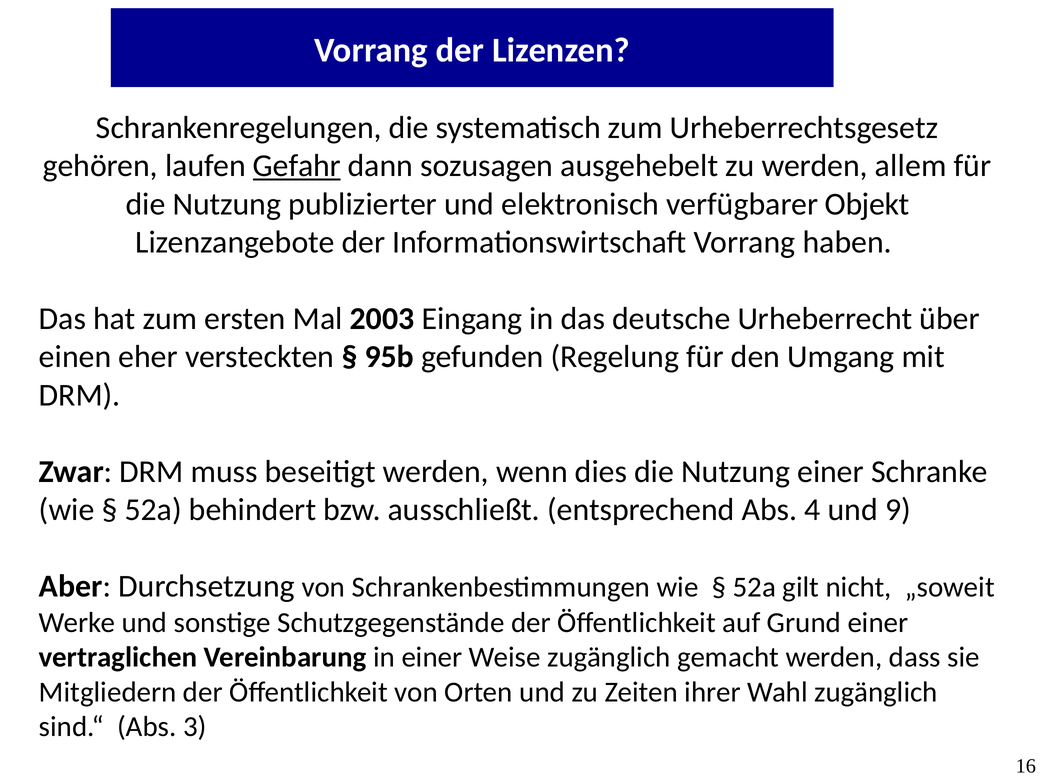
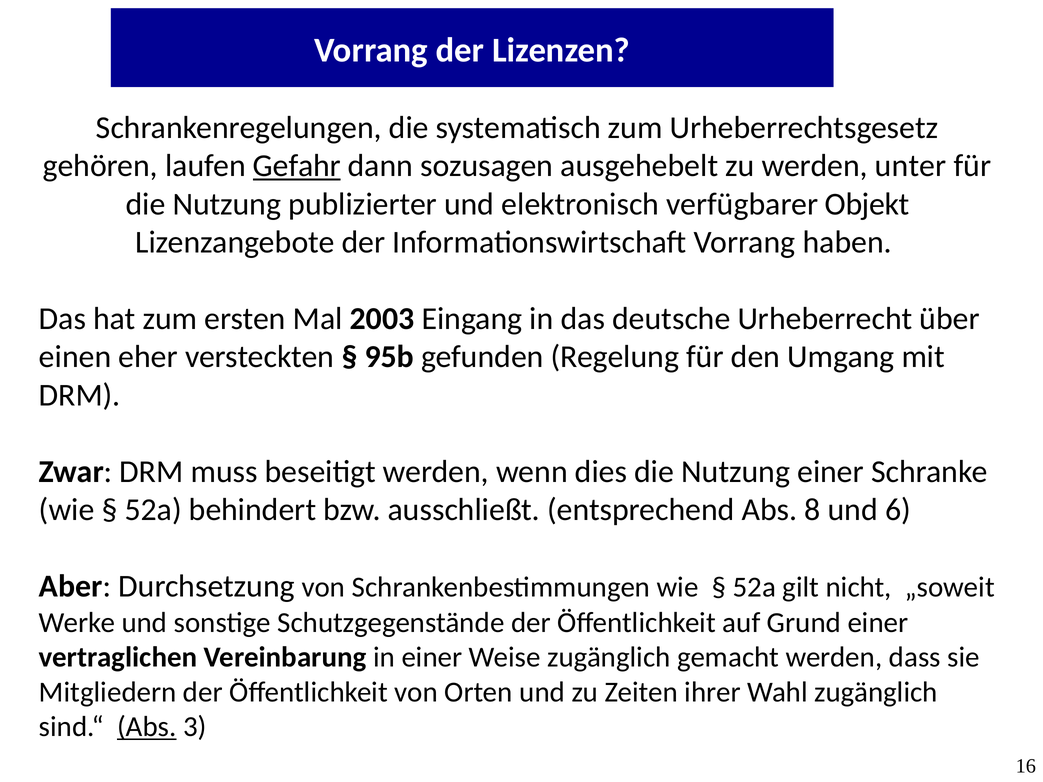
allem: allem -> unter
4: 4 -> 8
9: 9 -> 6
Abs at (147, 727) underline: none -> present
